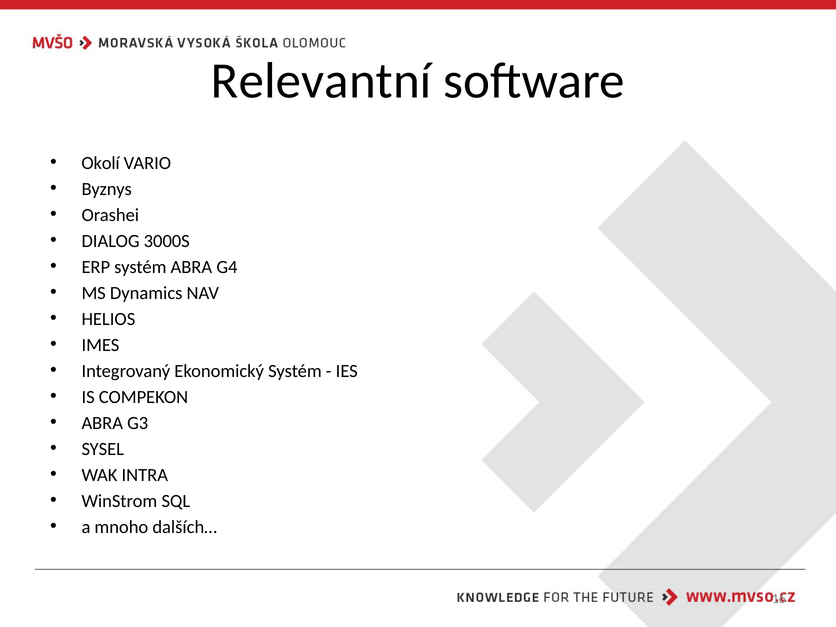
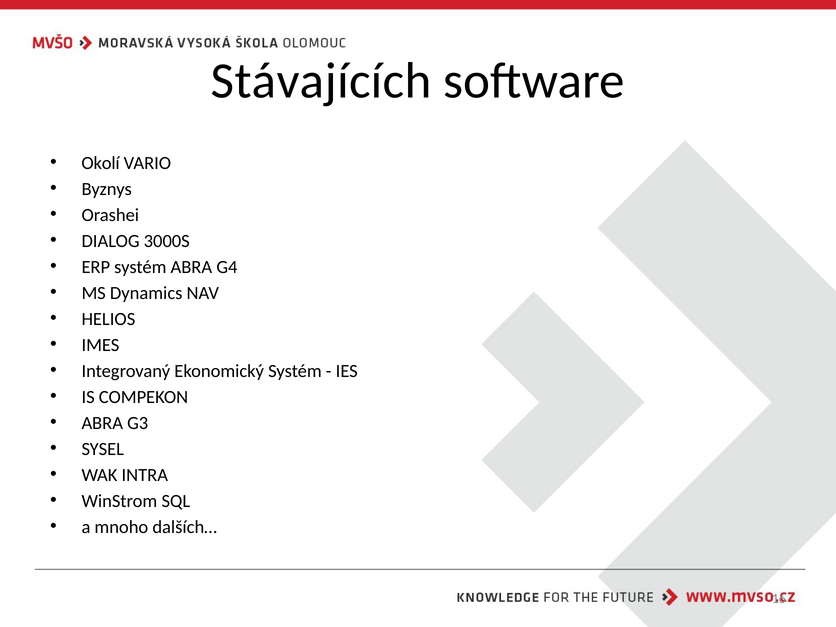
Relevantní: Relevantní -> Stávajících
